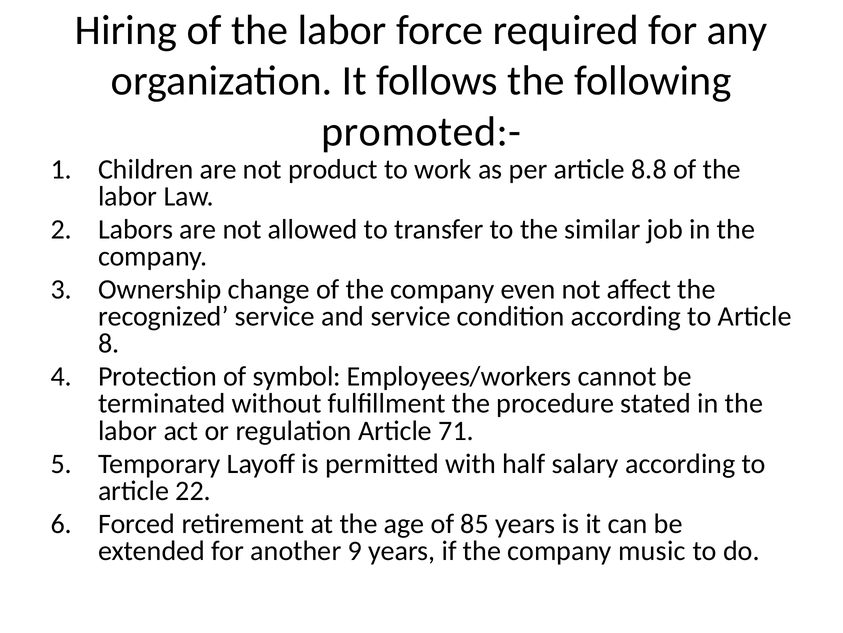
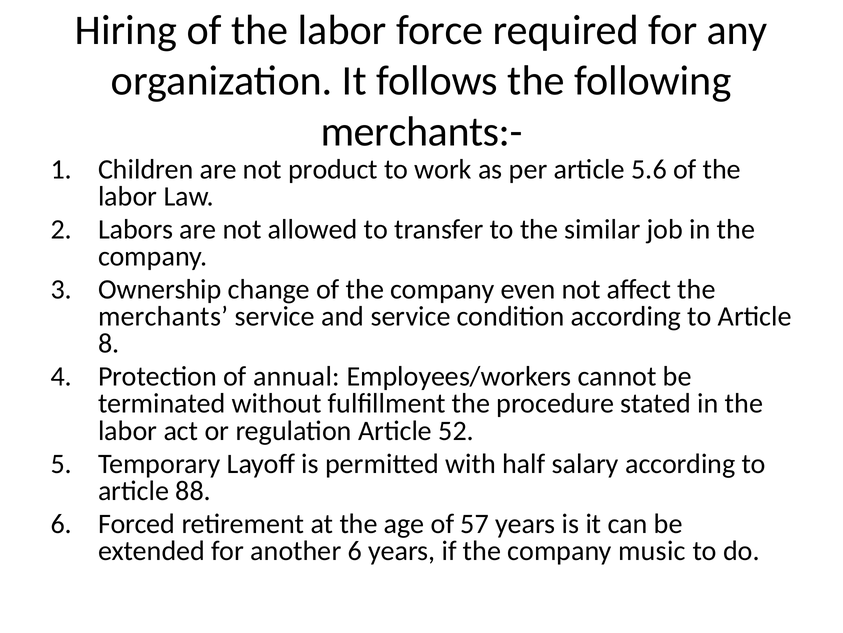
promoted:-: promoted:- -> merchants:-
8.8: 8.8 -> 5.6
recognized: recognized -> merchants
symbol: symbol -> annual
71: 71 -> 52
22: 22 -> 88
85: 85 -> 57
another 9: 9 -> 6
